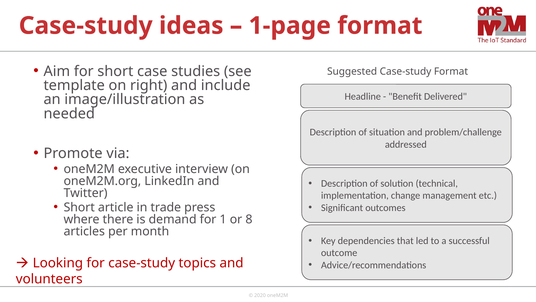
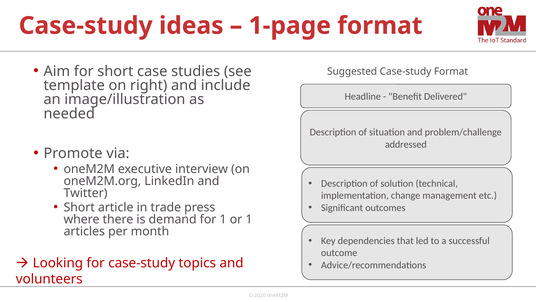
or 8: 8 -> 1
